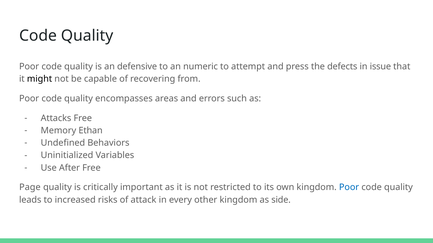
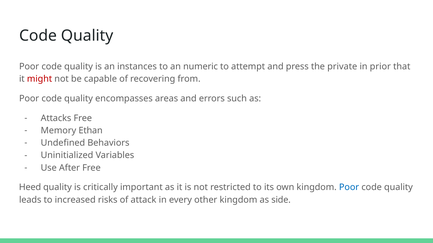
defensive: defensive -> instances
defects: defects -> private
issue: issue -> prior
might colour: black -> red
Page: Page -> Heed
